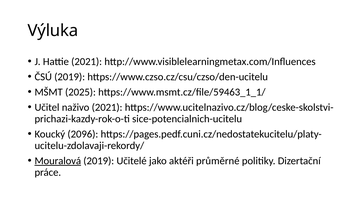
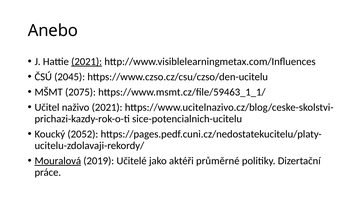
Výluka: Výluka -> Anebo
2021 at (87, 62) underline: none -> present
ČSÚ 2019: 2019 -> 2045
2025: 2025 -> 2075
2096: 2096 -> 2052
